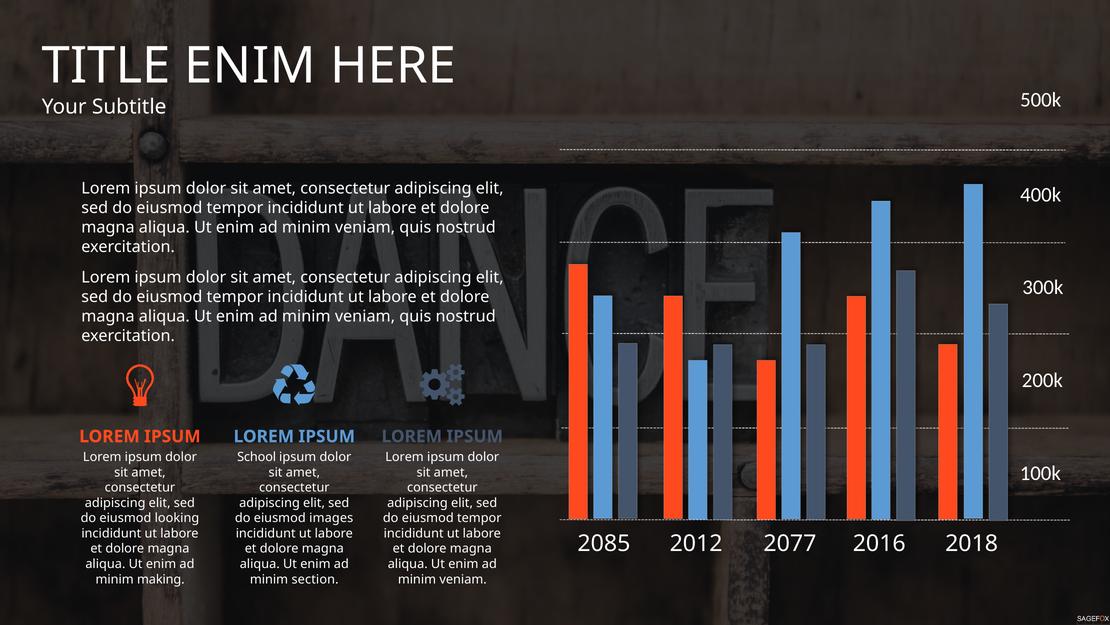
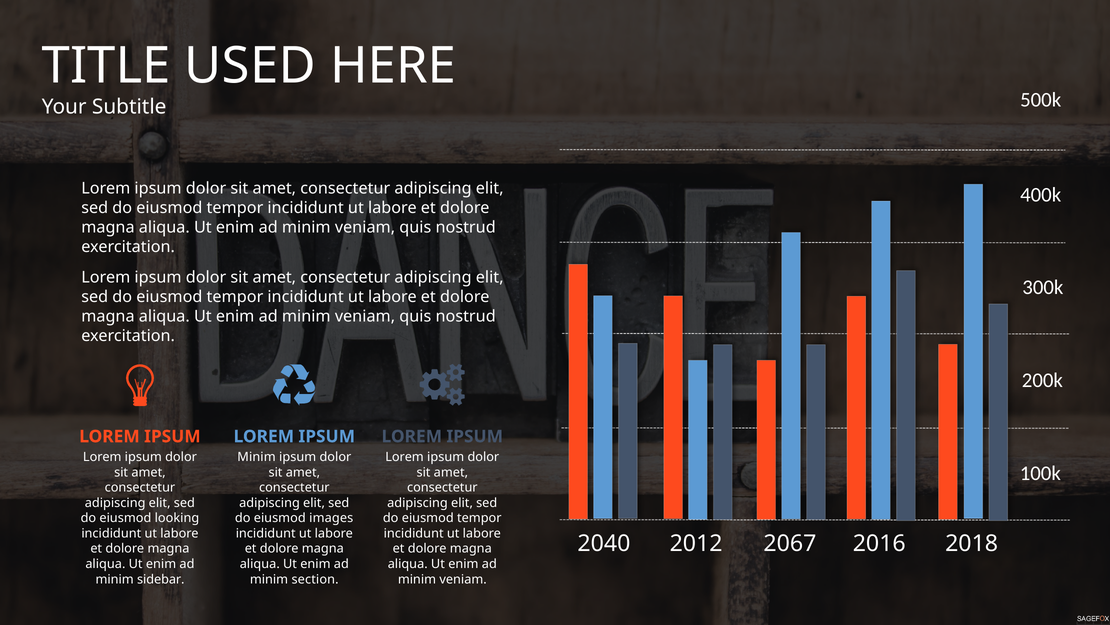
TITLE ENIM: ENIM -> USED
School at (257, 457): School -> Minim
2085: 2085 -> 2040
2077: 2077 -> 2067
making: making -> sidebar
